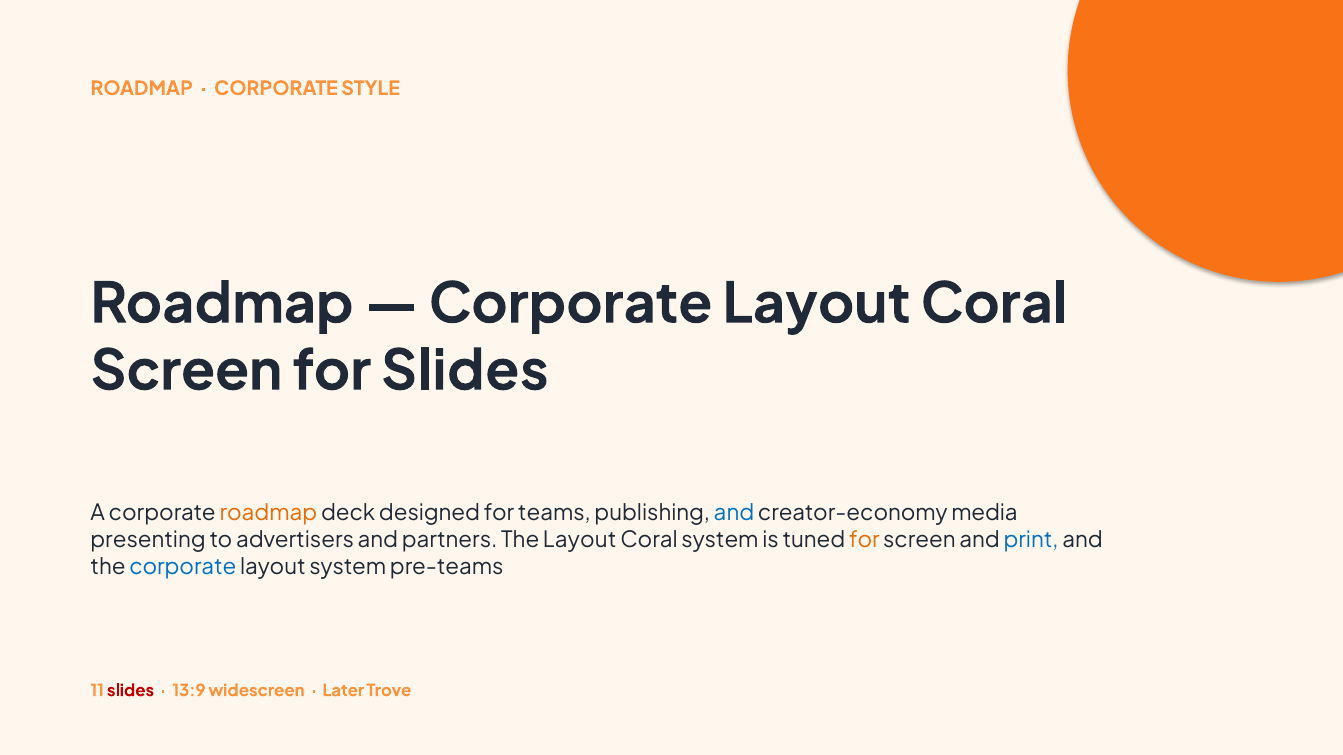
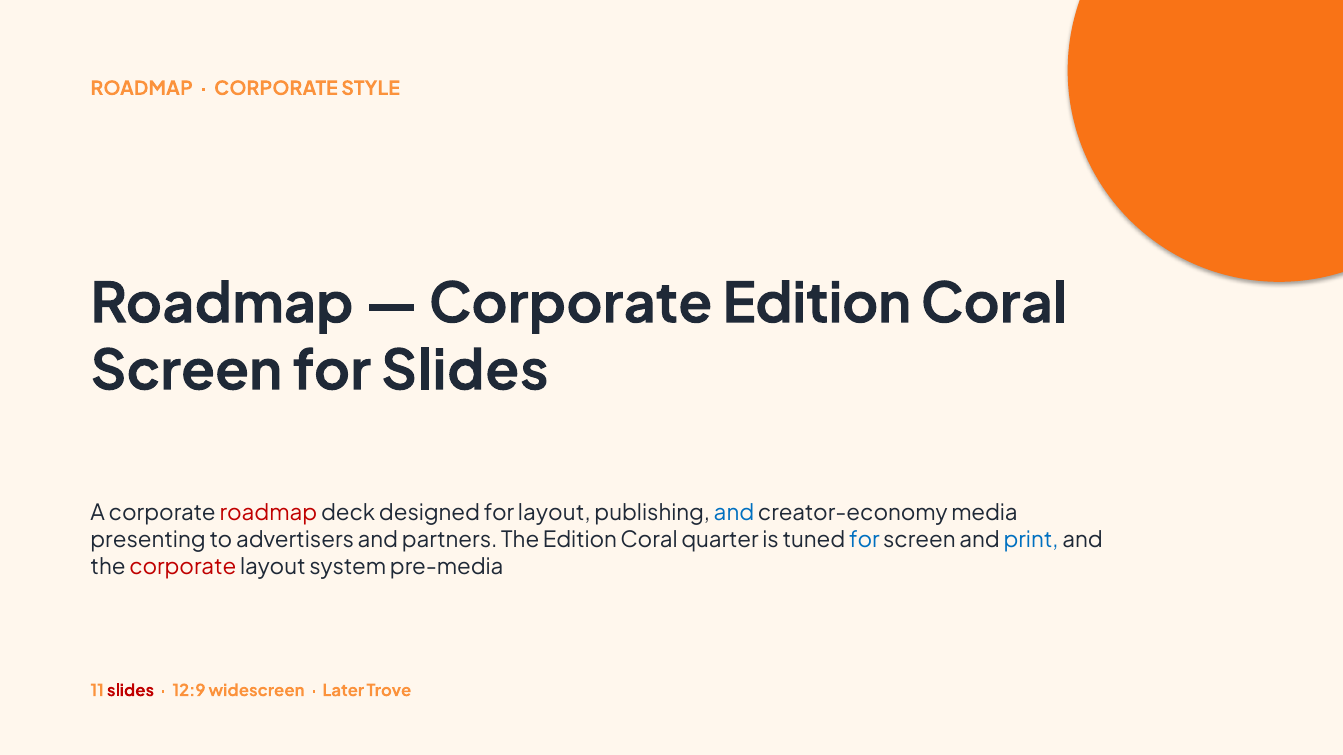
Layout at (817, 304): Layout -> Edition
roadmap at (268, 514) colour: orange -> red
for teams: teams -> layout
The Layout: Layout -> Edition
Coral system: system -> quarter
for at (864, 540) colour: orange -> blue
corporate at (183, 567) colour: blue -> red
pre-teams: pre-teams -> pre-media
13:9: 13:9 -> 12:9
